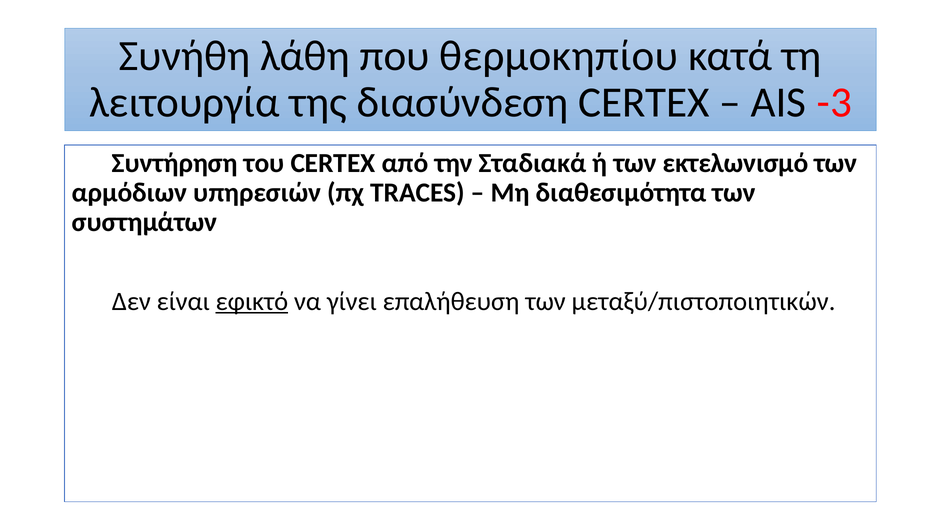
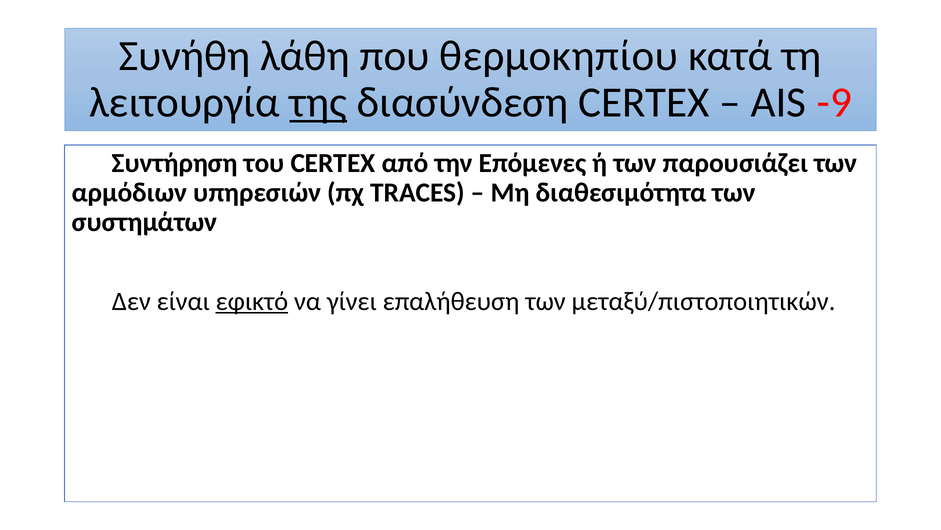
της underline: none -> present
-3: -3 -> -9
Σταδιακά: Σταδιακά -> Επόμενες
εκτελωνισμό: εκτελωνισμό -> παρουσιάζει
